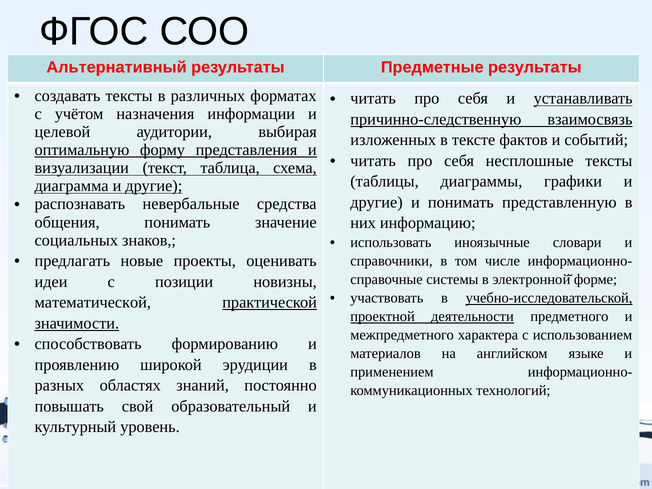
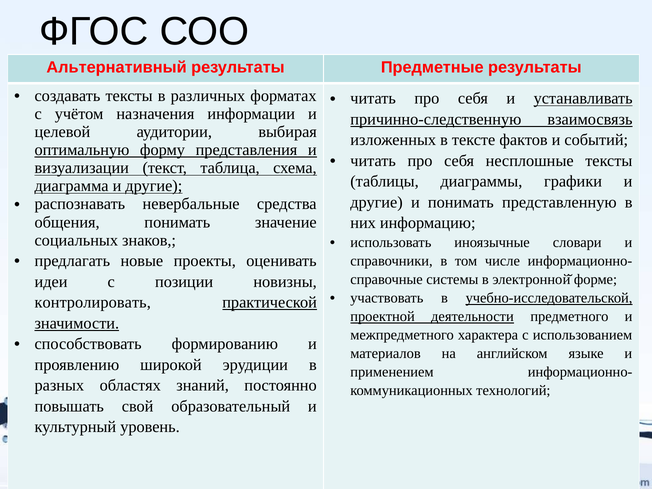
математической: математической -> контролировать
